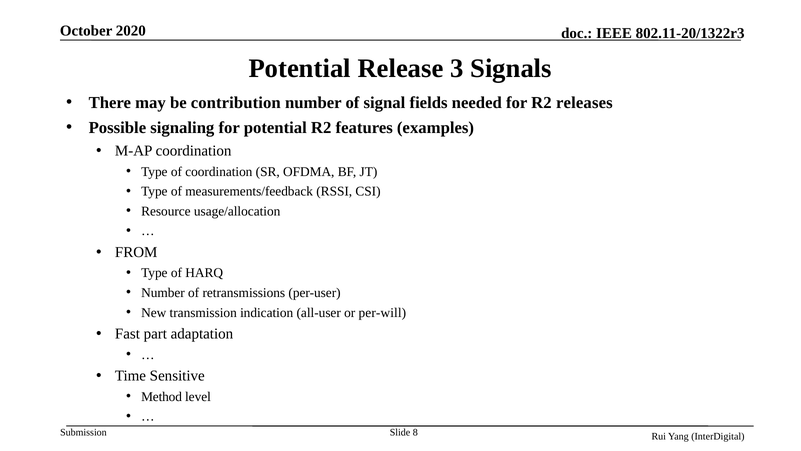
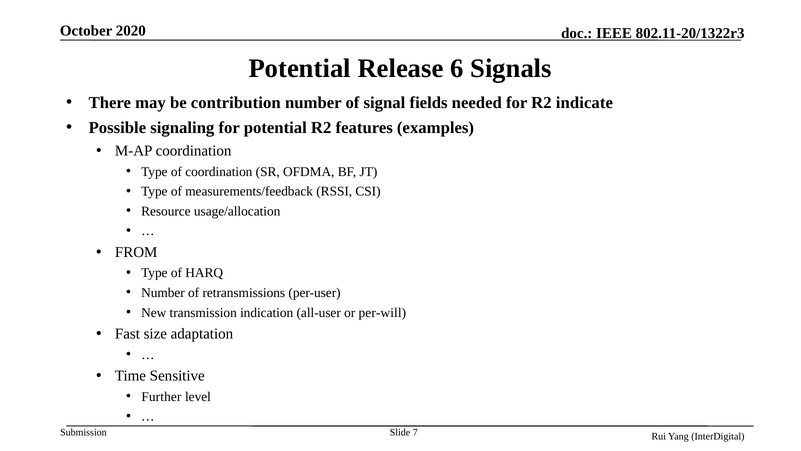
3: 3 -> 6
releases: releases -> indicate
part: part -> size
Method: Method -> Further
8: 8 -> 7
